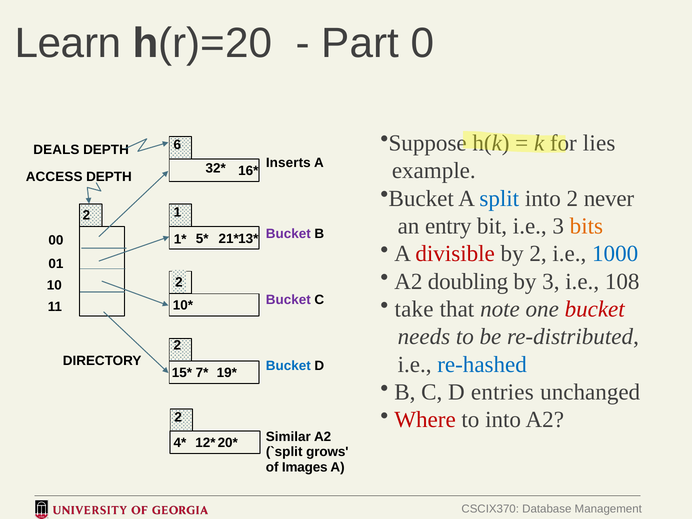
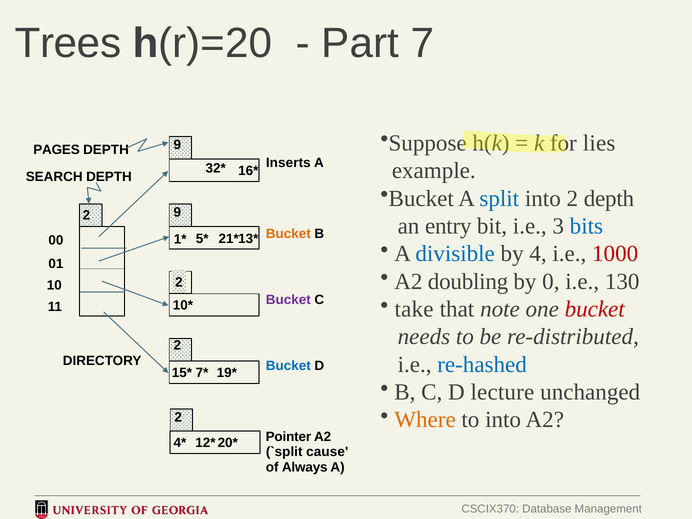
Learn: Learn -> Trees
0: 0 -> 7
DEALS: DEALS -> PAGES
DEPTH 6: 6 -> 9
ACCESS: ACCESS -> SEARCH
2 never: never -> depth
2 1: 1 -> 9
bits colour: orange -> blue
Bucket at (288, 234) colour: purple -> orange
divisible colour: red -> blue
by 2: 2 -> 4
1000 colour: blue -> red
by 3: 3 -> 0
108: 108 -> 130
entries: entries -> lecture
Where colour: red -> orange
Similar: Similar -> Pointer
grows: grows -> cause
Images: Images -> Always
